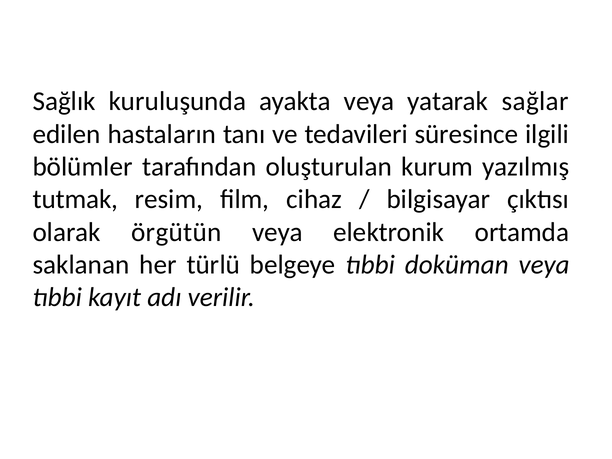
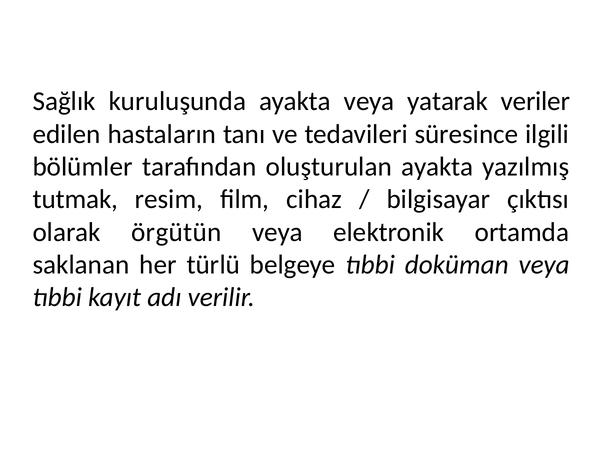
sağlar: sağlar -> veriler
oluşturulan kurum: kurum -> ayakta
